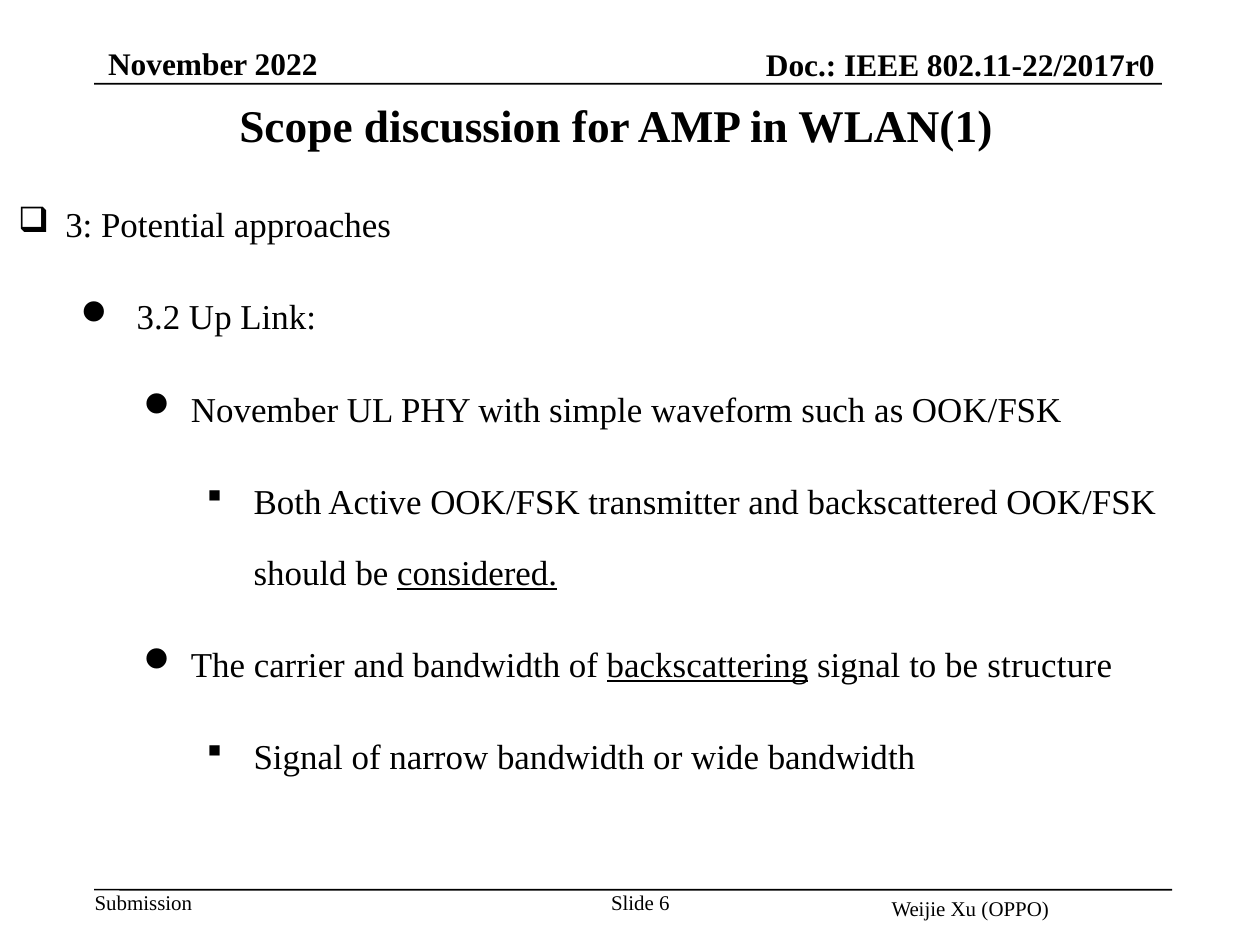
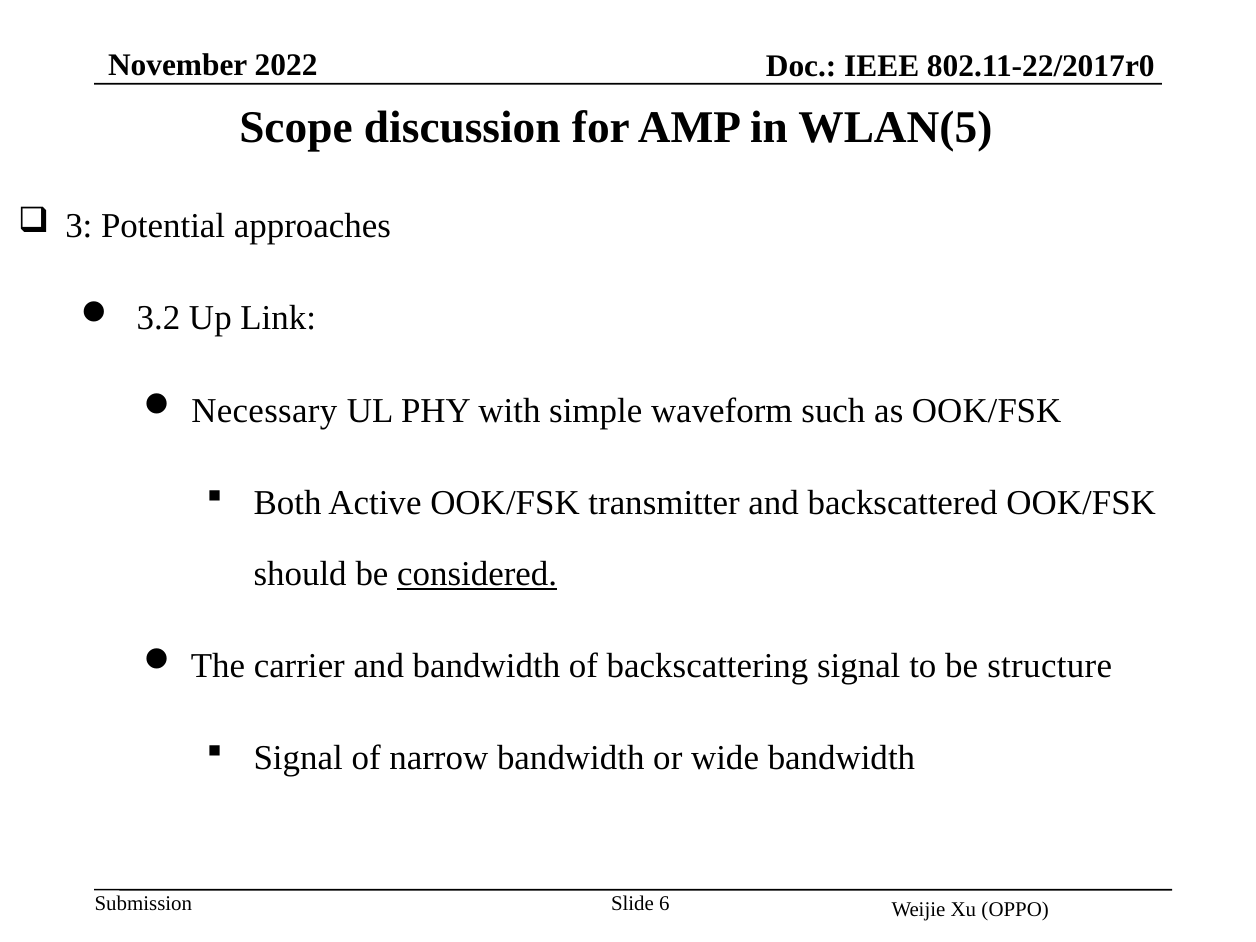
WLAN(1: WLAN(1 -> WLAN(5
November at (265, 411): November -> Necessary
backscattering underline: present -> none
